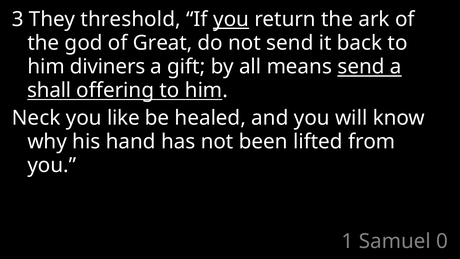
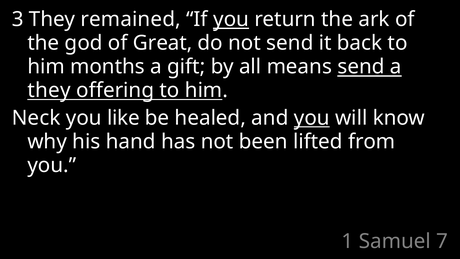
threshold: threshold -> remained
diviners: diviners -> months
shall at (49, 90): shall -> they
you at (312, 118) underline: none -> present
0: 0 -> 7
